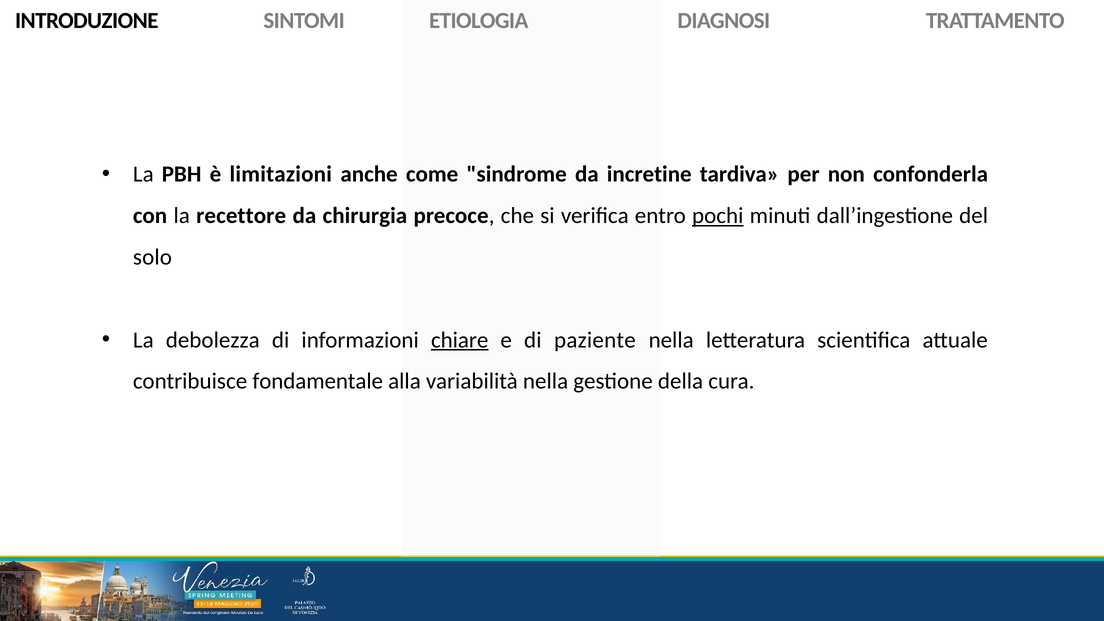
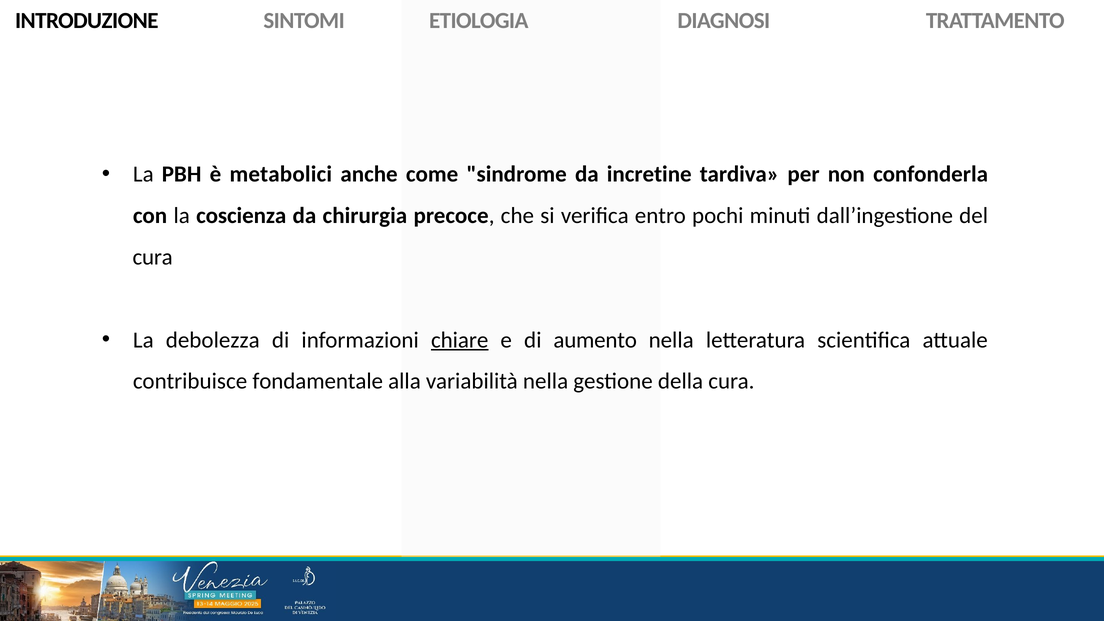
limitazioni: limitazioni -> metabolici
recettore: recettore -> coscienza
pochi underline: present -> none
solo at (152, 257): solo -> cura
paziente: paziente -> aumento
